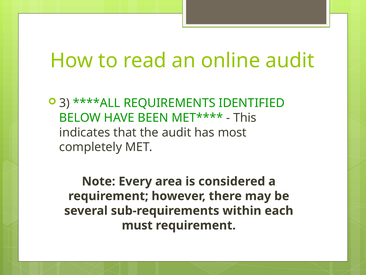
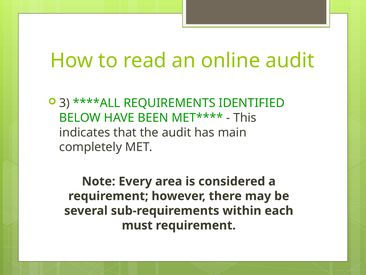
most: most -> main
